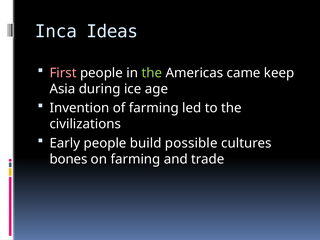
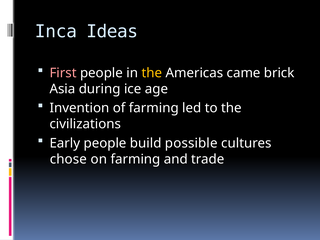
the at (152, 73) colour: light green -> yellow
keep: keep -> brick
bones: bones -> chose
